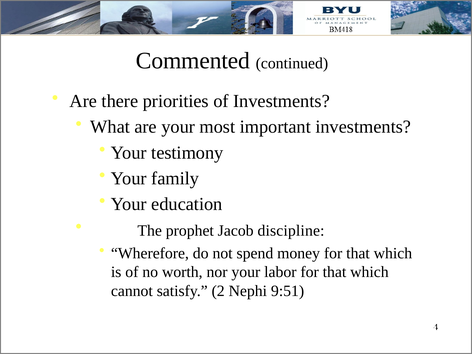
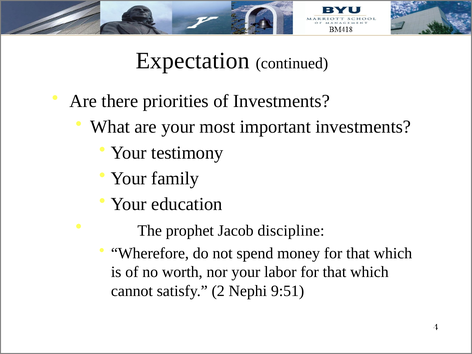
Commented: Commented -> Expectation
